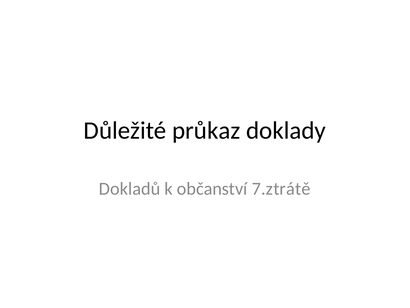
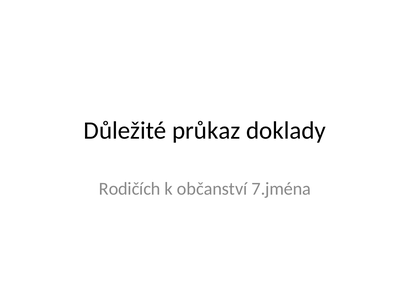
Dokladů: Dokladů -> Rodičích
7.ztrátě: 7.ztrátě -> 7.jména
